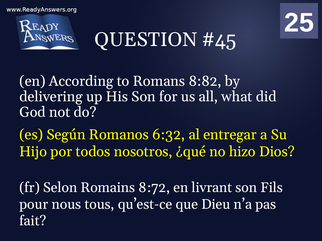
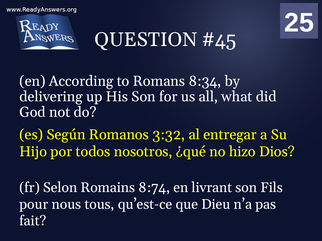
8:82: 8:82 -> 8:34
6:32: 6:32 -> 3:32
8:72: 8:72 -> 8:74
